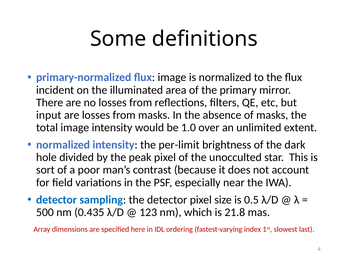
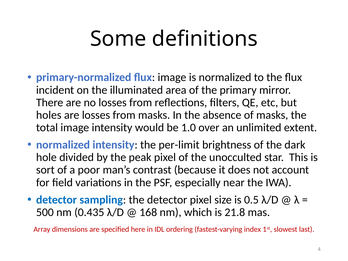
input: input -> holes
123: 123 -> 168
